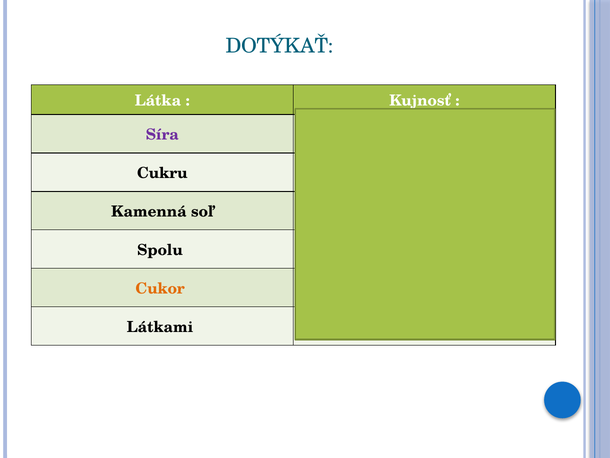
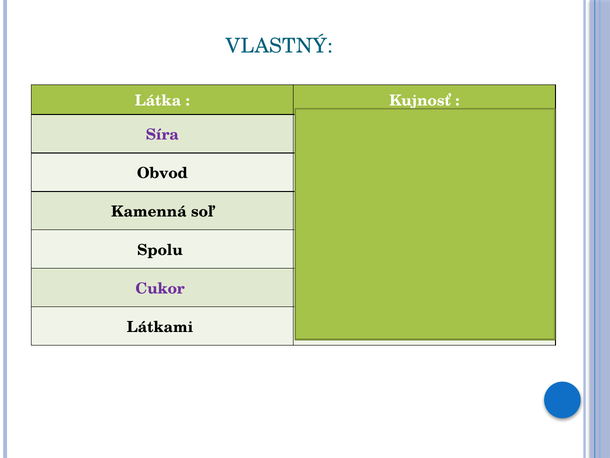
DOTÝKAŤ: DOTÝKAŤ -> VLASTNÝ
Cukru: Cukru -> Obvod
Cukor colour: orange -> purple
